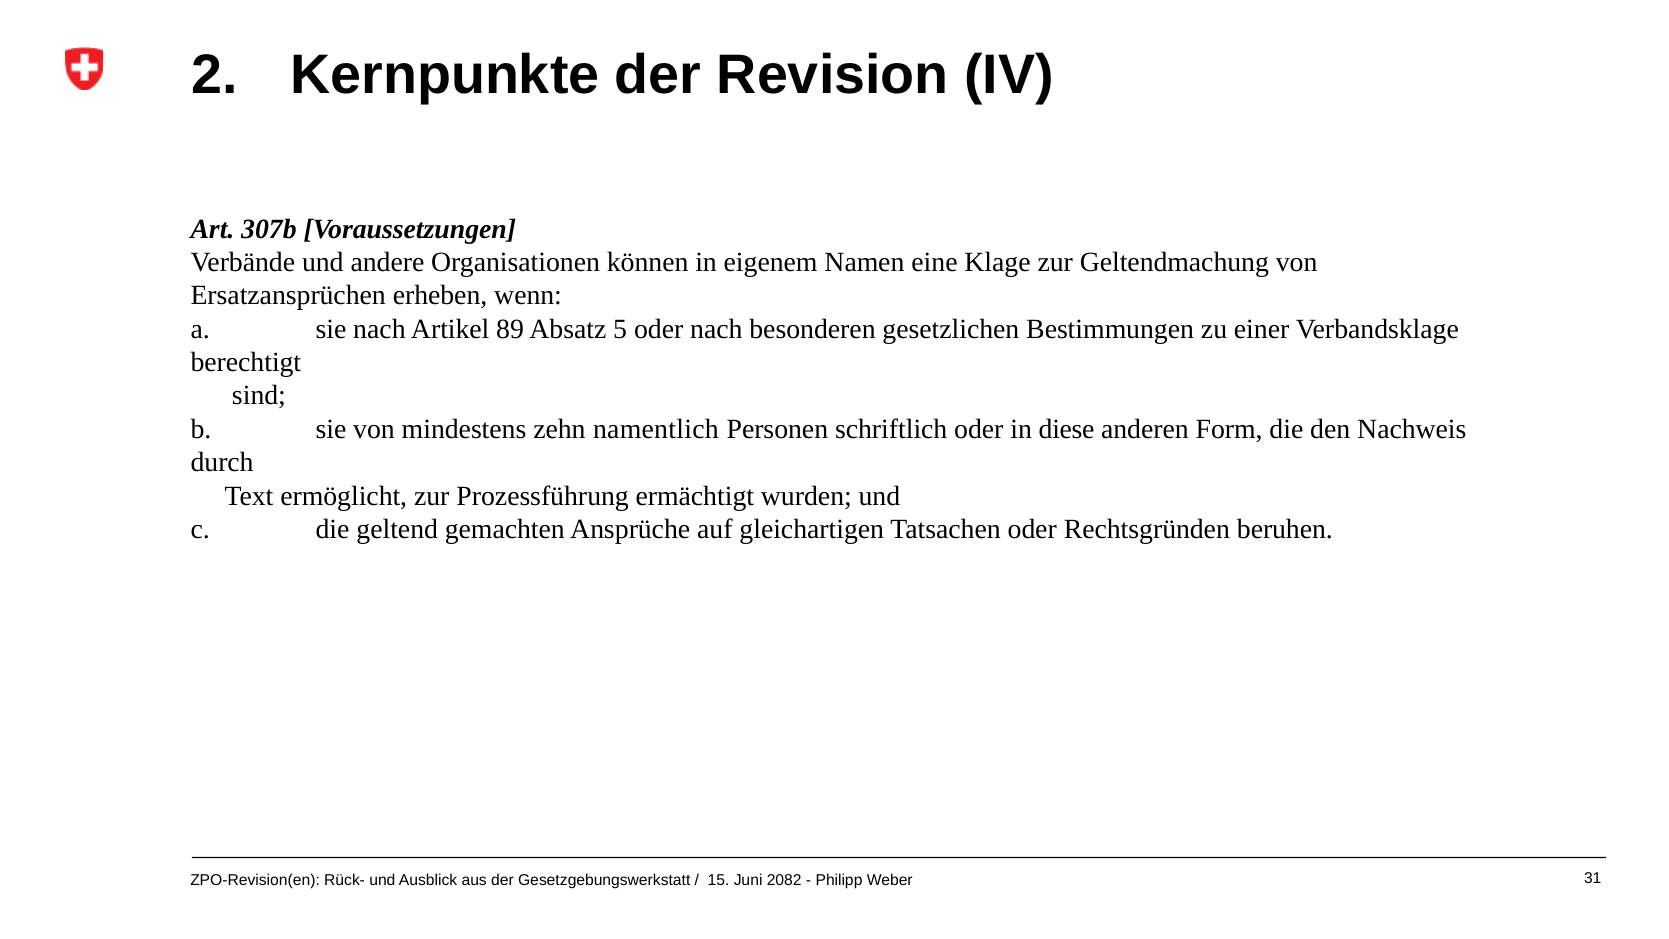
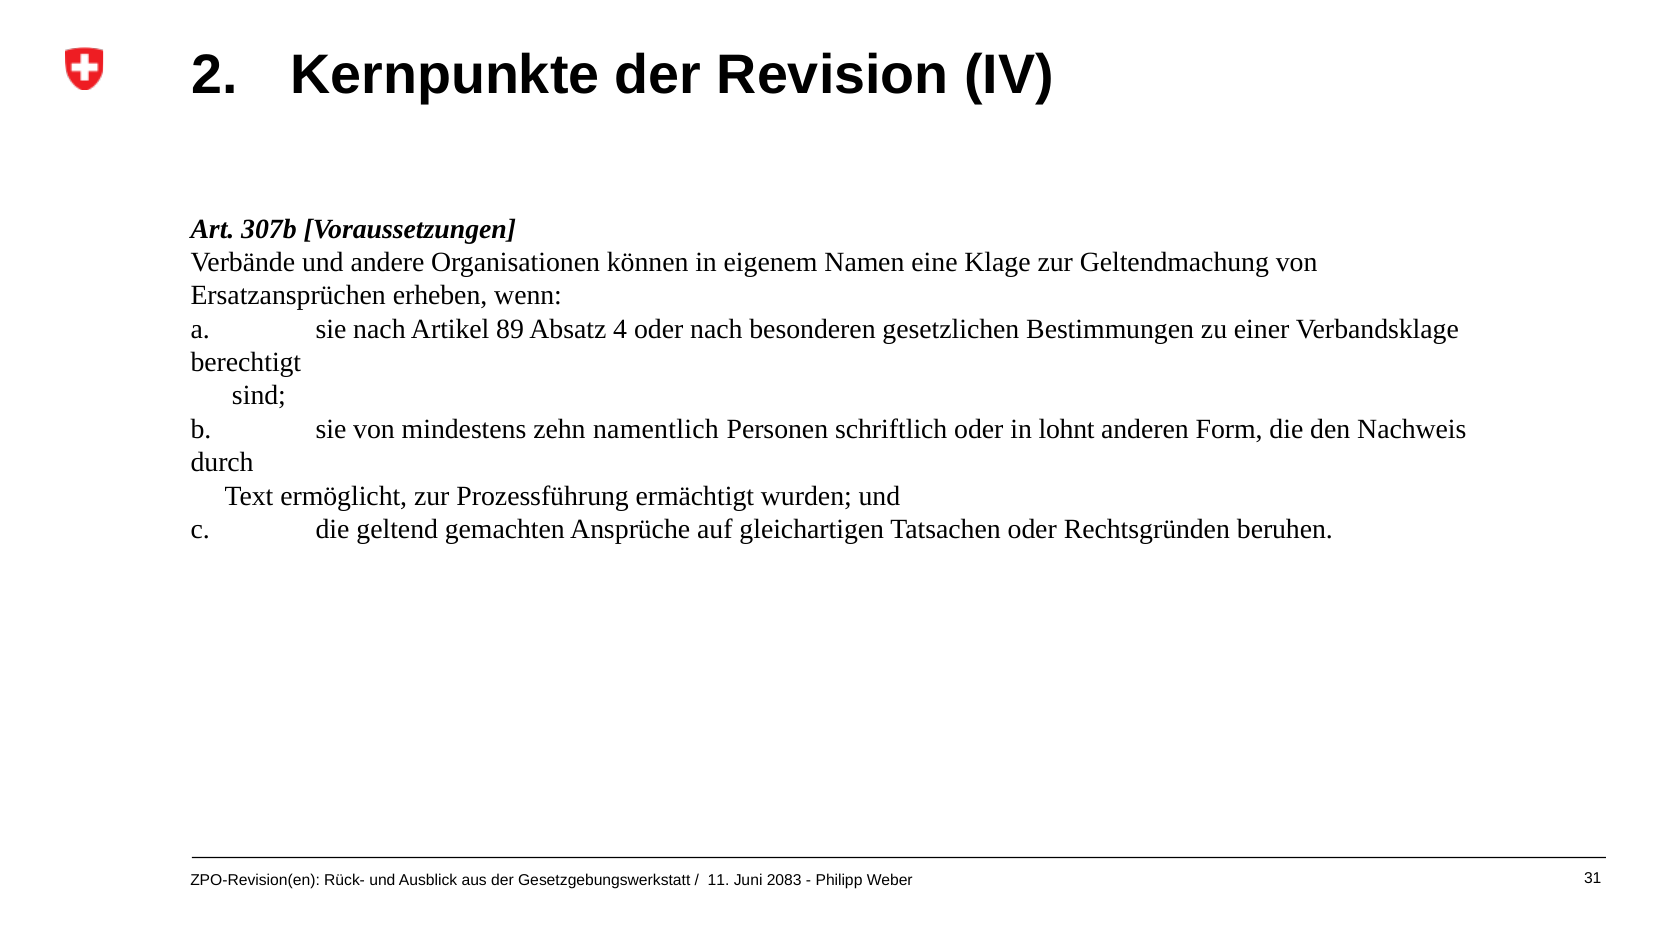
5: 5 -> 4
diese: diese -> lohnt
15: 15 -> 11
2082: 2082 -> 2083
